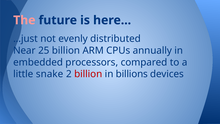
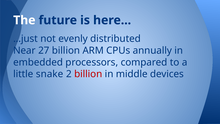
The colour: pink -> white
25: 25 -> 27
billions: billions -> middle
